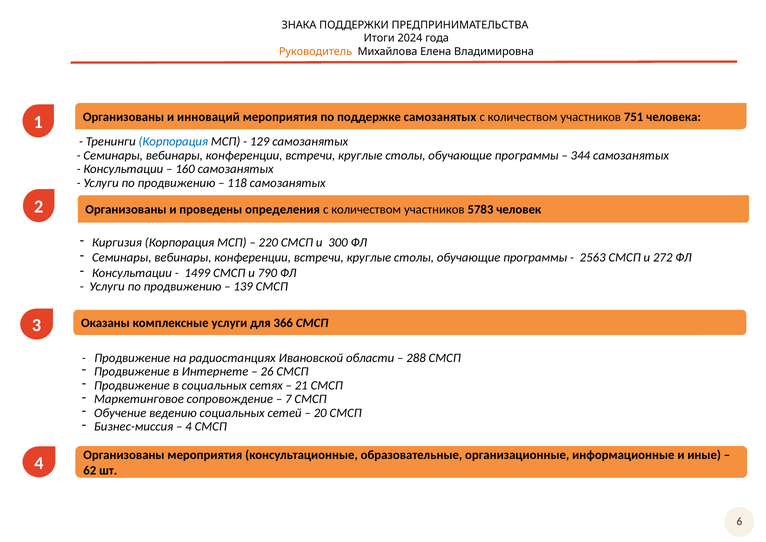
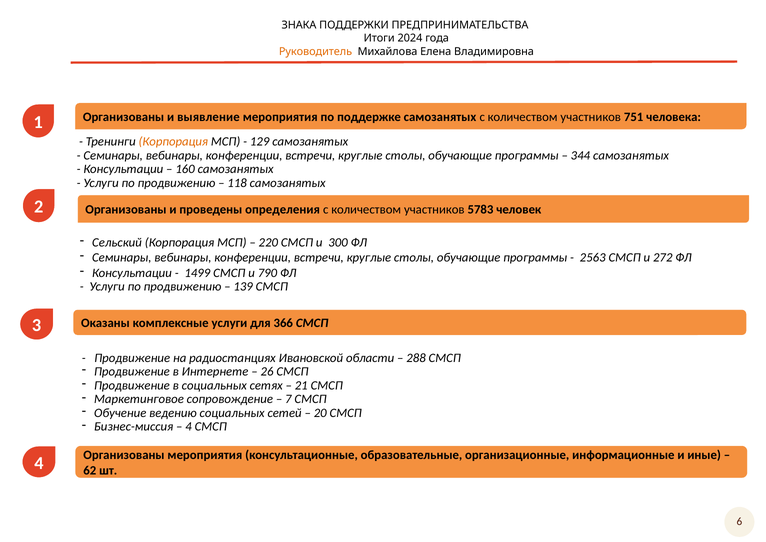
инноваций: инноваций -> выявление
Корпорация at (173, 142) colour: blue -> orange
Киргизия: Киргизия -> Сельский
